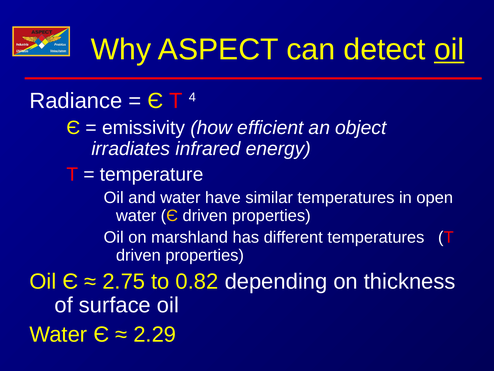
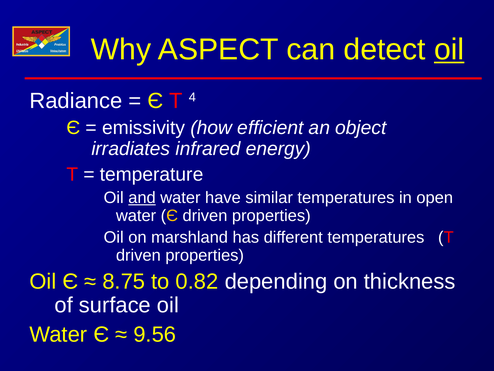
and underline: none -> present
2.75: 2.75 -> 8.75
2.29: 2.29 -> 9.56
